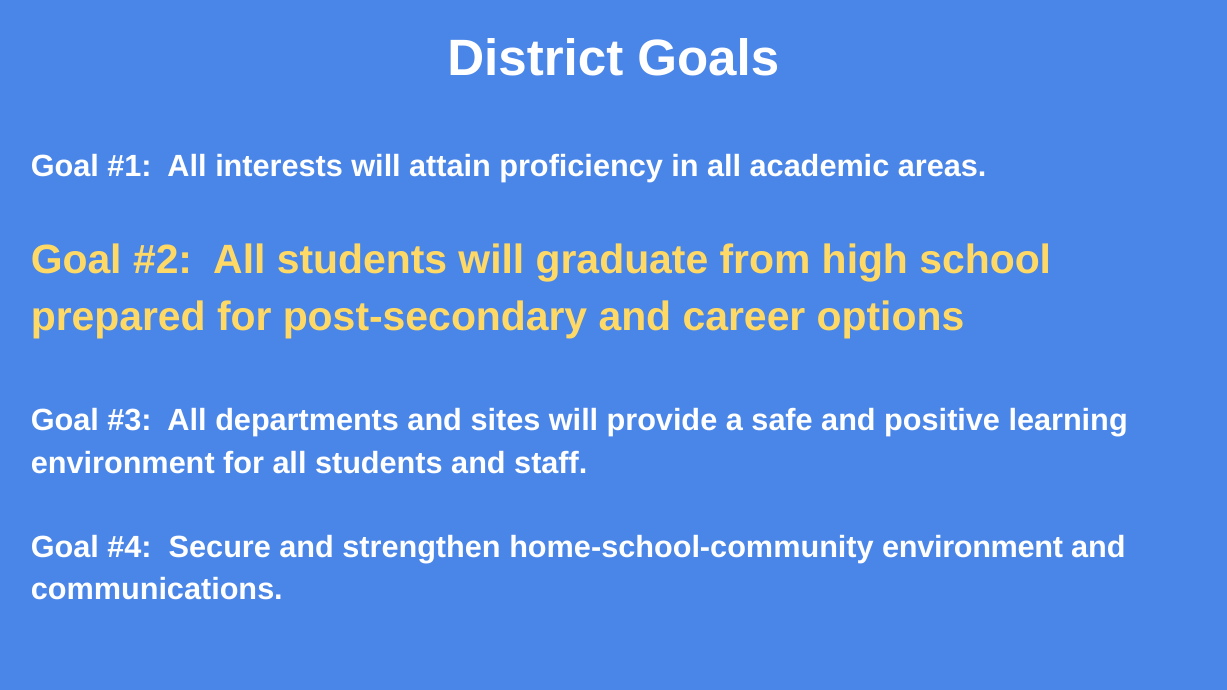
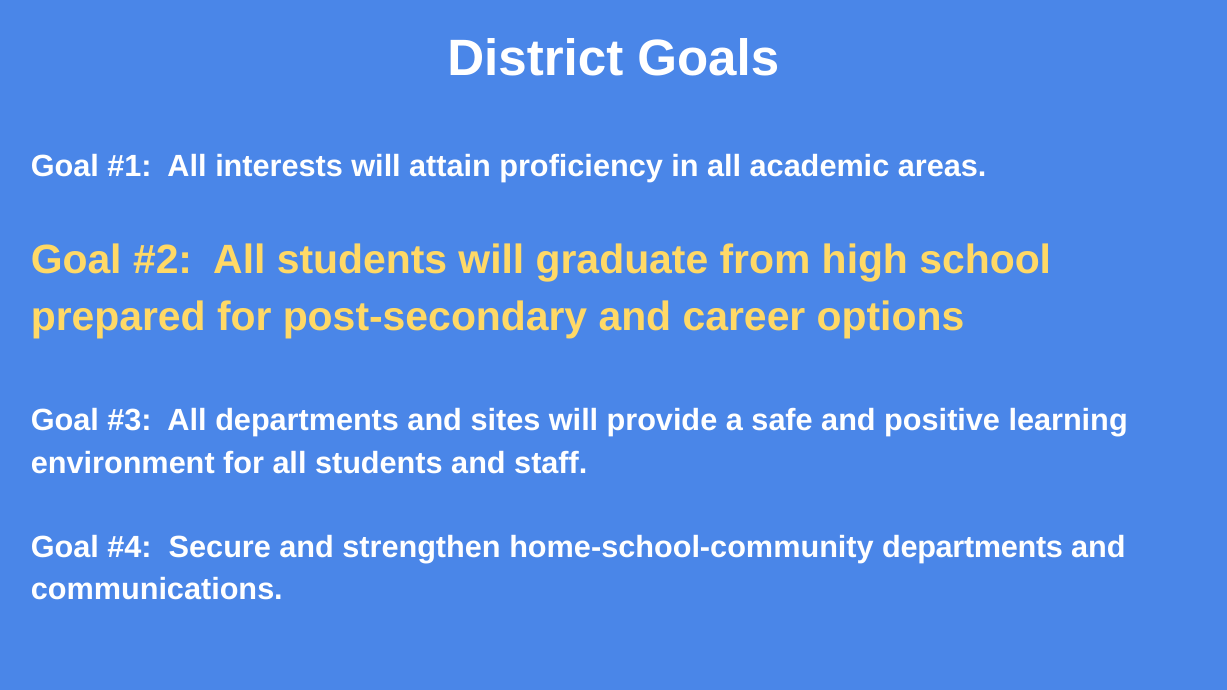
home-school-community environment: environment -> departments
